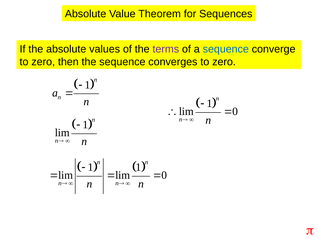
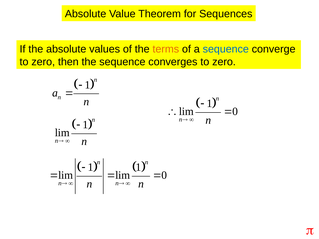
terms colour: purple -> orange
